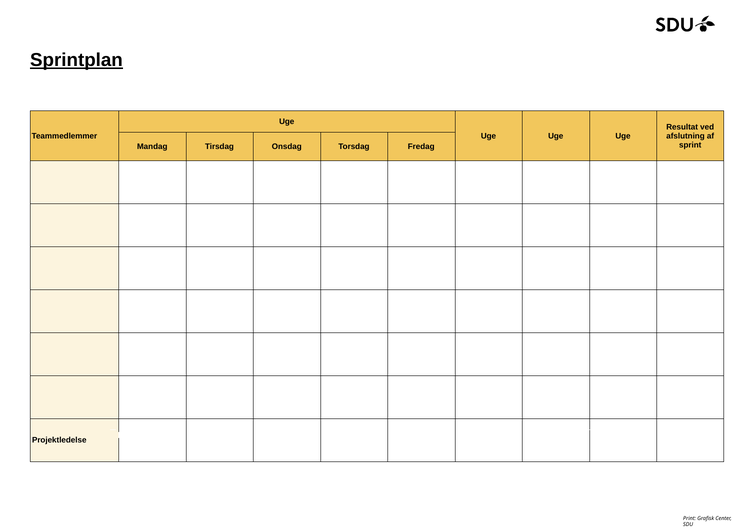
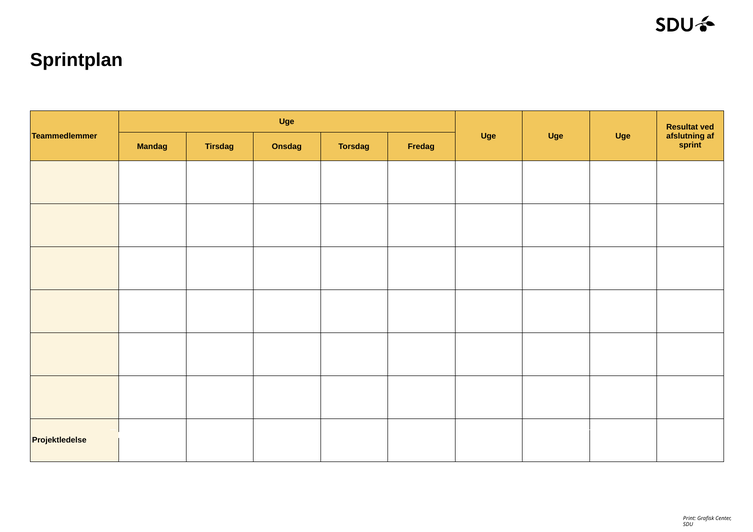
Sprintplan underline: present -> none
